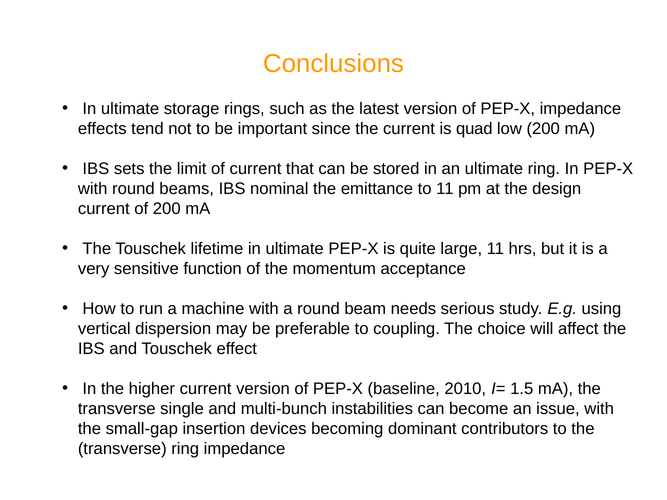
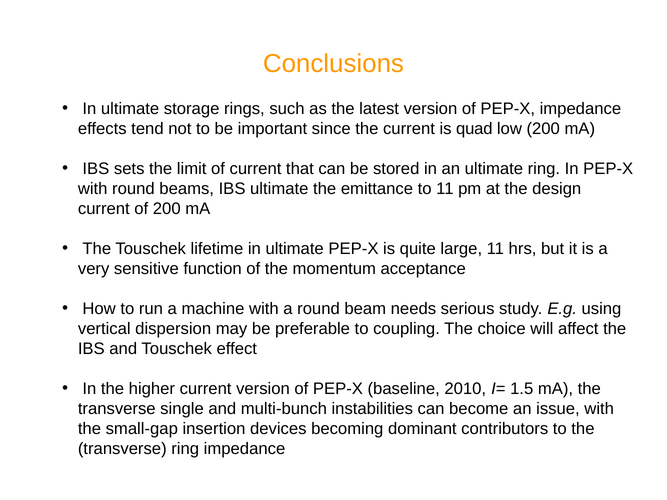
IBS nominal: nominal -> ultimate
